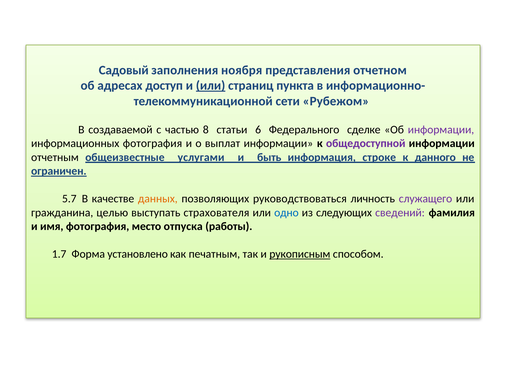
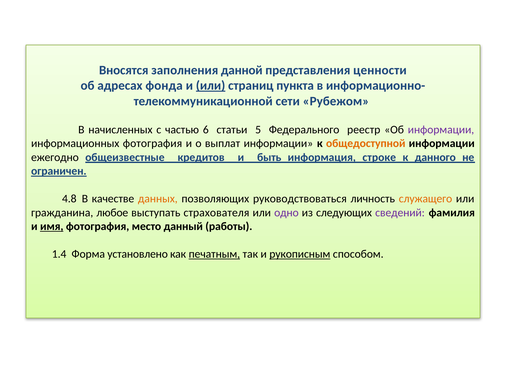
Садовый: Садовый -> Вносятся
ноября: ноября -> данной
отчетном: отчетном -> ценности
доступ: доступ -> фонда
создаваемой: создаваемой -> начисленных
8: 8 -> 6
6: 6 -> 5
сделке: сделке -> реестр
общедоступной colour: purple -> orange
отчетным: отчетным -> ежегодно
услугами: услугами -> кредитов
5.7: 5.7 -> 4.8
служащего colour: purple -> orange
целью: целью -> любое
одно colour: blue -> purple
имя underline: none -> present
отпуска: отпуска -> данный
1.7: 1.7 -> 1.4
печатным underline: none -> present
